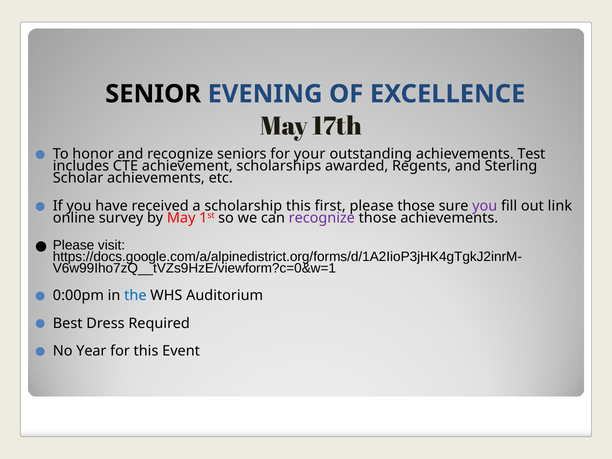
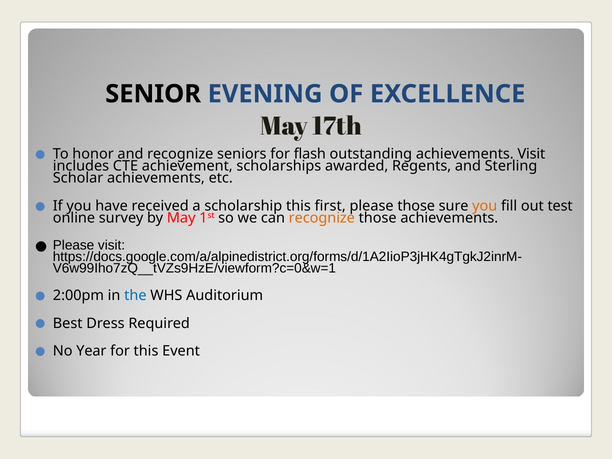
your: your -> flash
achievements Test: Test -> Visit
you at (485, 206) colour: purple -> orange
link: link -> test
recognize at (322, 218) colour: purple -> orange
0:00pm: 0:00pm -> 2:00pm
